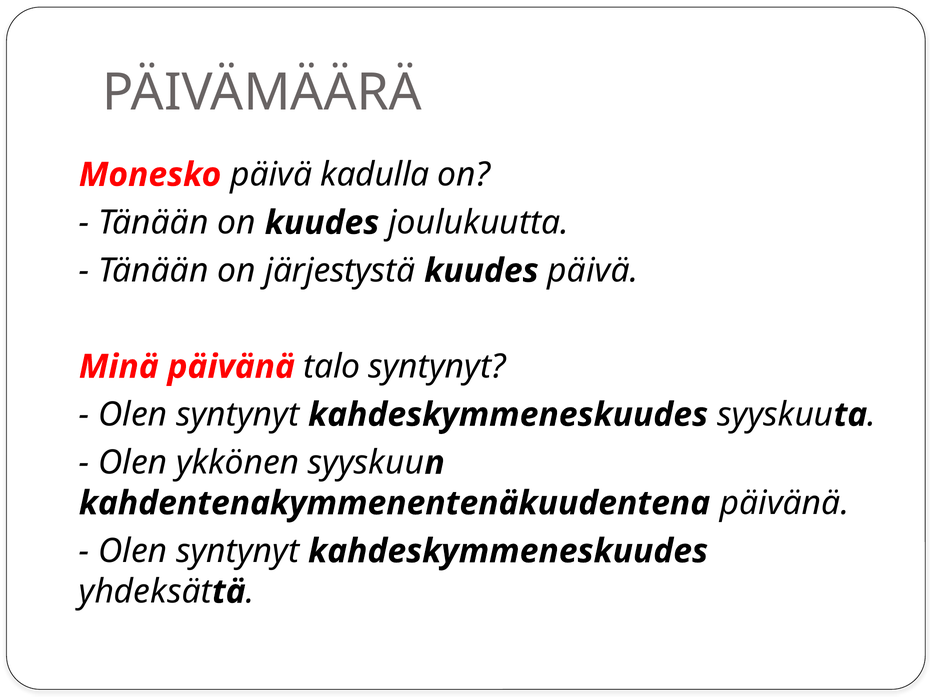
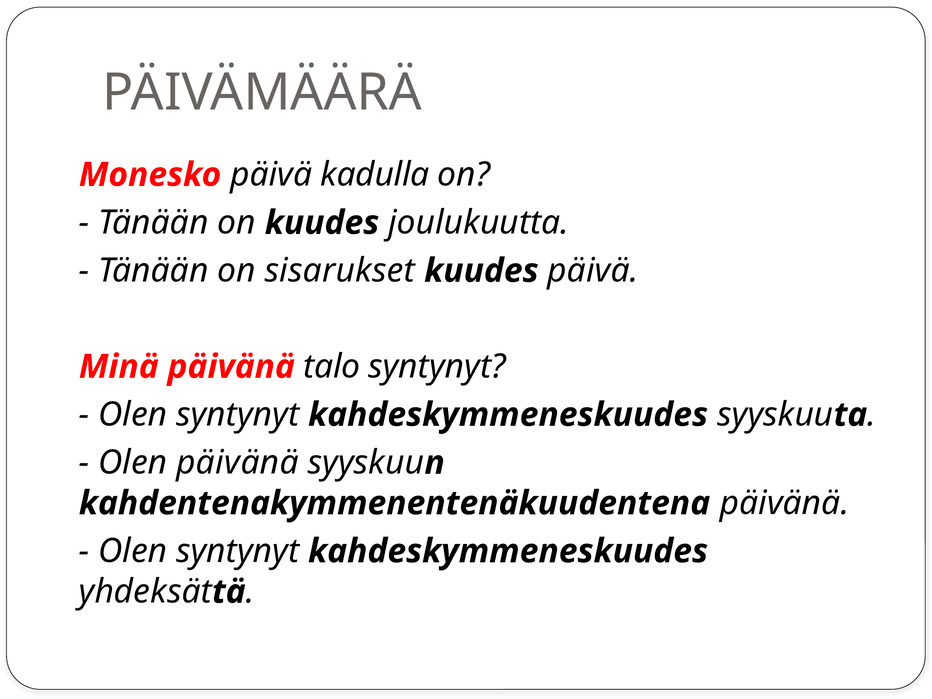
järjestystä: järjestystä -> sisarukset
Olen ykkönen: ykkönen -> päivänä
